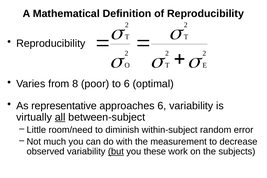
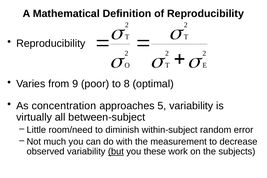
8: 8 -> 9
to 6: 6 -> 8
representative: representative -> concentration
approaches 6: 6 -> 5
all underline: present -> none
